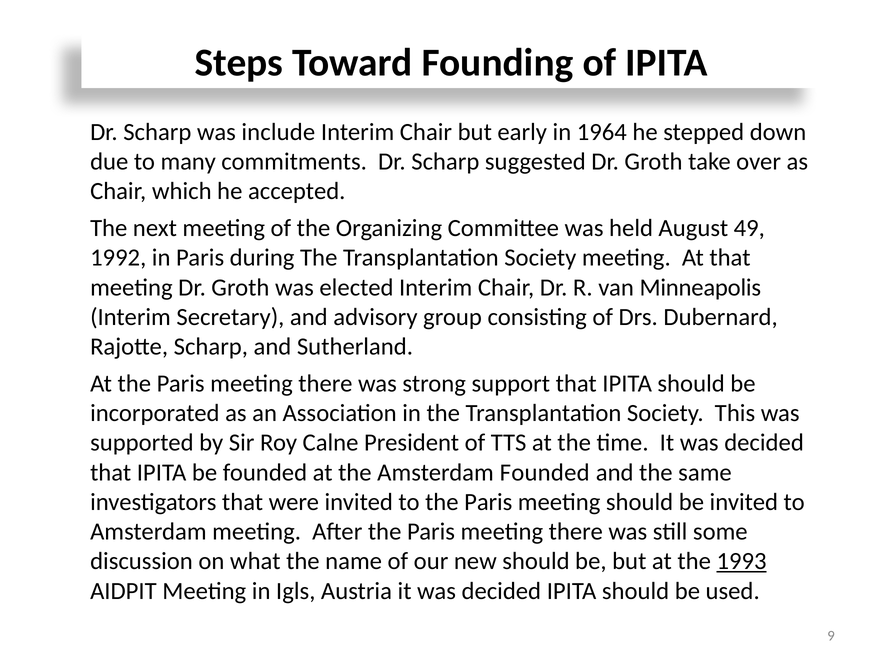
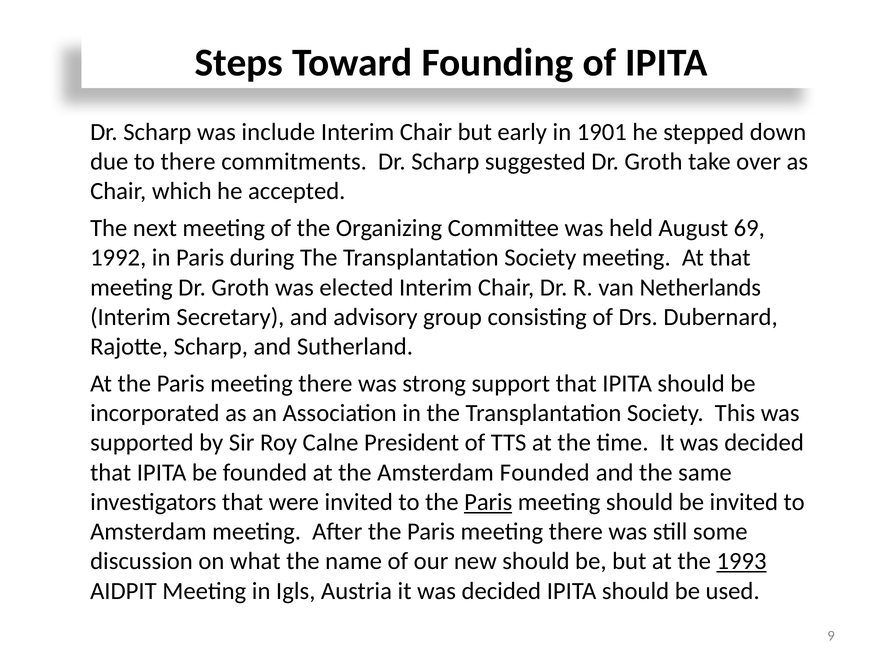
1964: 1964 -> 1901
to many: many -> there
49: 49 -> 69
Minneapolis: Minneapolis -> Netherlands
Paris at (488, 502) underline: none -> present
